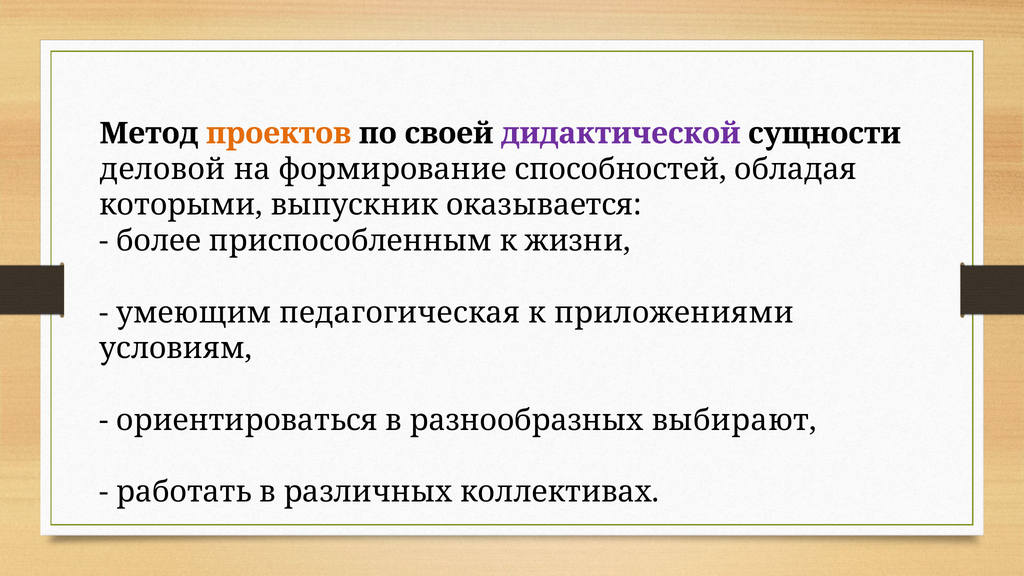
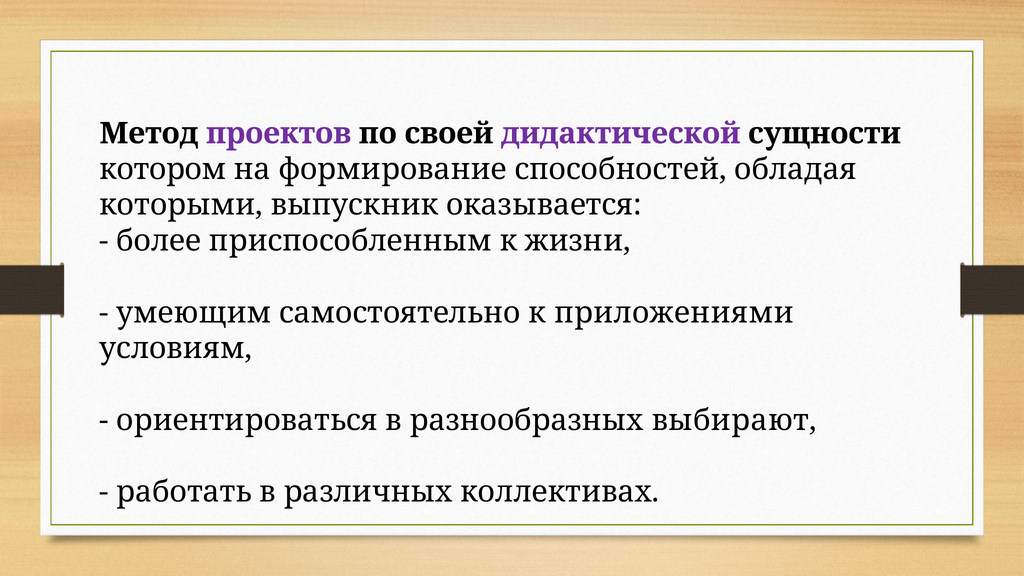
проектов colour: orange -> purple
деловой: деловой -> котором
педагогическая: педагогическая -> самостоятельно
